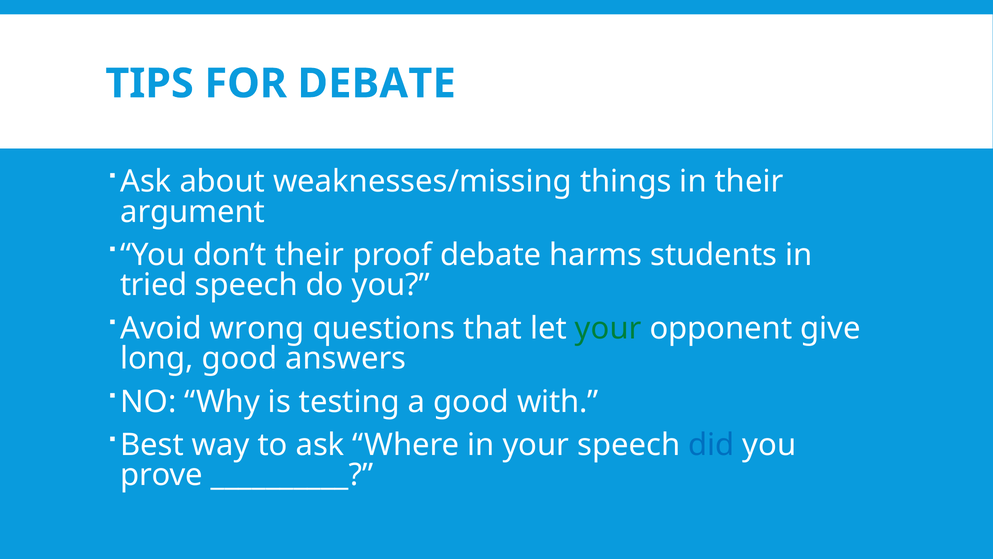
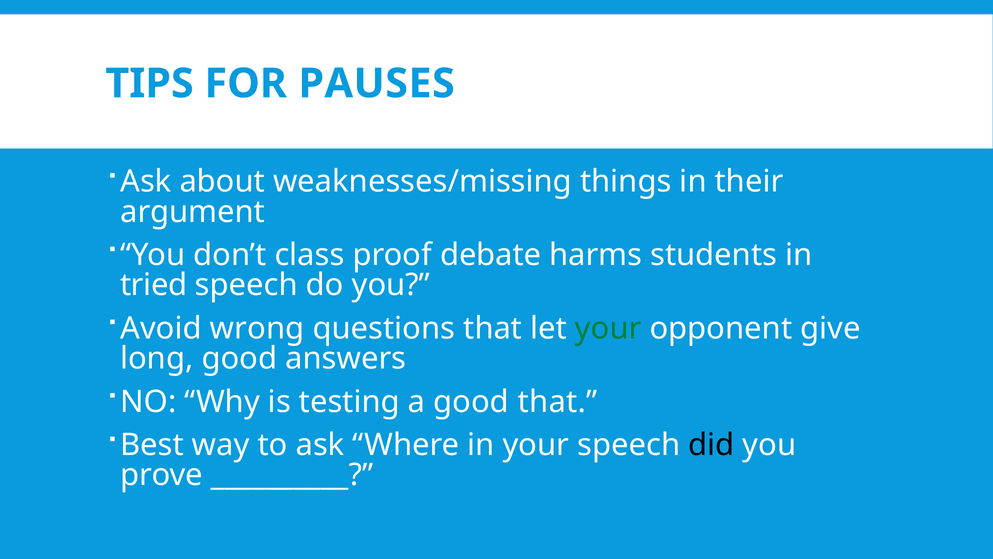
FOR DEBATE: DEBATE -> PAUSES
don’t their: their -> class
good with: with -> that
did colour: blue -> black
